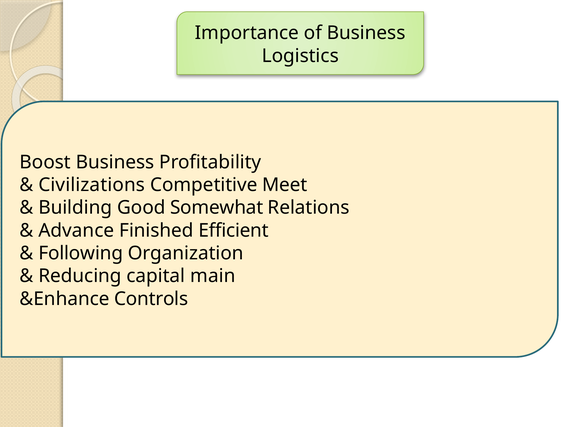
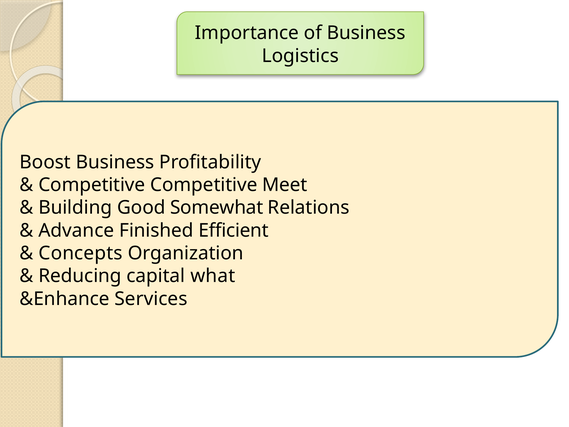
Civilizations at (92, 185): Civilizations -> Competitive
Following: Following -> Concepts
main: main -> what
Controls: Controls -> Services
